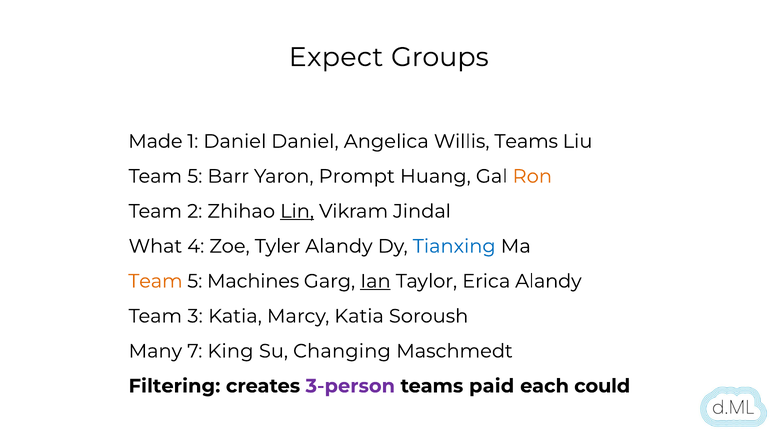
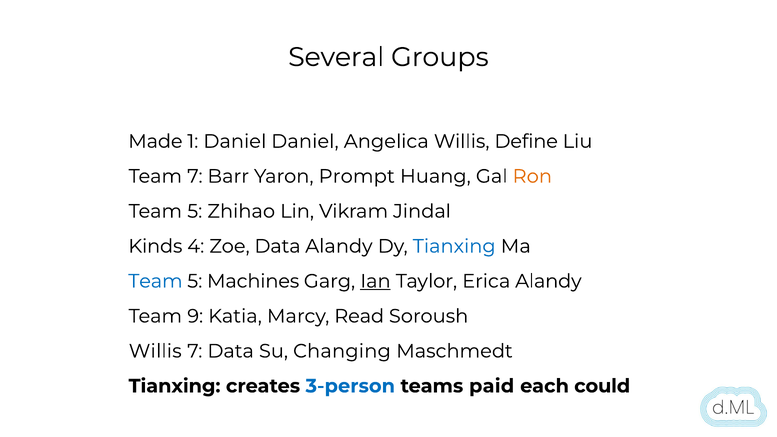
Expect: Expect -> Several
Willis Teams: Teams -> Define
5 at (195, 176): 5 -> 7
2 at (195, 211): 2 -> 5
Lin underline: present -> none
What: What -> Kinds
Zoe Tyler: Tyler -> Data
Team at (155, 281) colour: orange -> blue
3: 3 -> 9
Marcy Katia: Katia -> Read
Many at (155, 351): Many -> Willis
7 King: King -> Data
Filtering at (174, 386): Filtering -> Tianxing
3-person colour: purple -> blue
